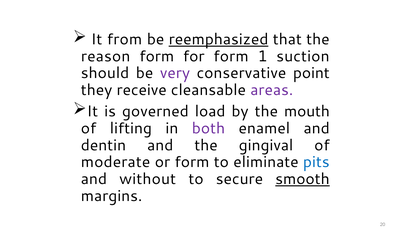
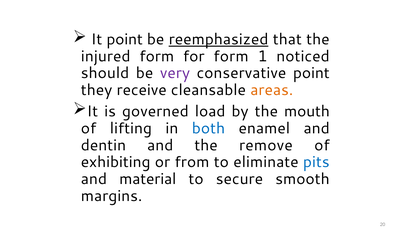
It from: from -> point
reason: reason -> injured
suction: suction -> noticed
areas colour: purple -> orange
both colour: purple -> blue
gingival: gingival -> remove
moderate: moderate -> exhibiting
or form: form -> from
without: without -> material
smooth underline: present -> none
